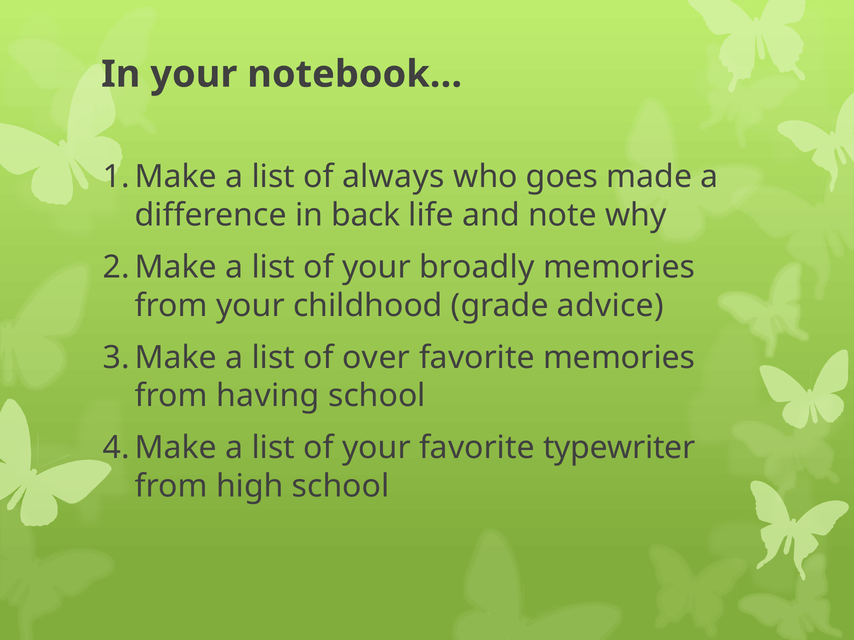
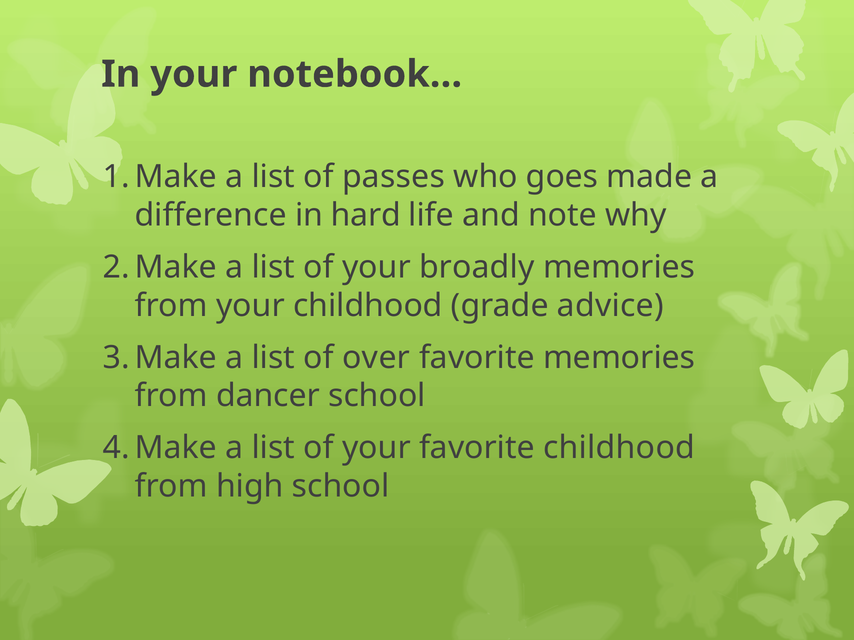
always: always -> passes
back: back -> hard
having: having -> dancer
favorite typewriter: typewriter -> childhood
